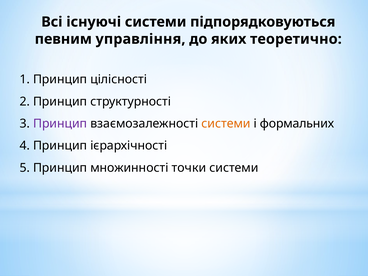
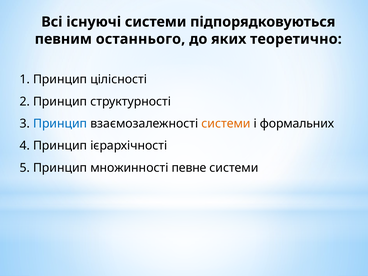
управління: управління -> останнього
Принцип at (60, 124) colour: purple -> blue
точки: точки -> певне
